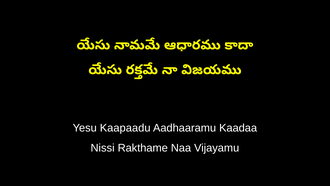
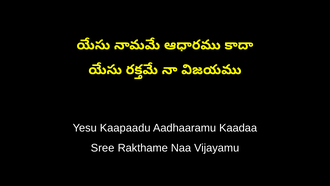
Nissi: Nissi -> Sree
